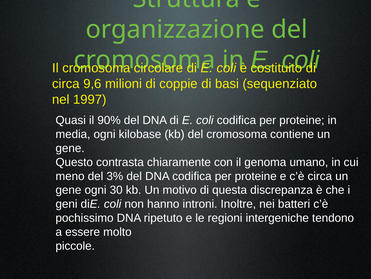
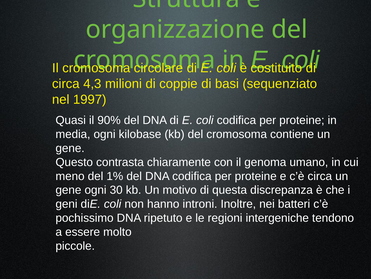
9,6: 9,6 -> 4,3
3%: 3% -> 1%
